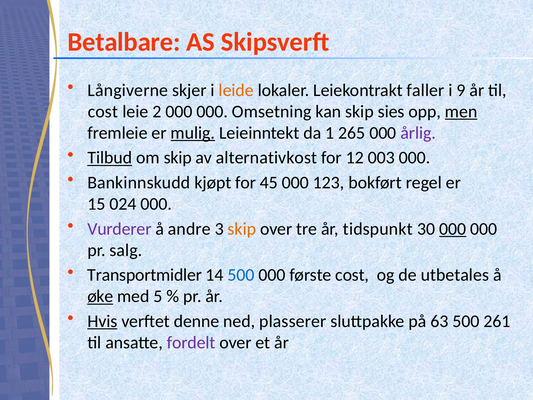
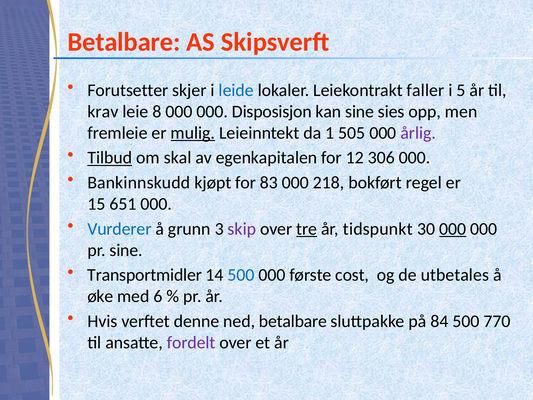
Långiverne: Långiverne -> Forutsetter
leide colour: orange -> blue
9: 9 -> 5
cost at (103, 111): cost -> krav
2: 2 -> 8
Omsetning: Omsetning -> Disposisjon
kan skip: skip -> sine
men underline: present -> none
265: 265 -> 505
om skip: skip -> skal
alternativkost: alternativkost -> egenkapitalen
003: 003 -> 306
45: 45 -> 83
123: 123 -> 218
024: 024 -> 651
Vurderer colour: purple -> blue
andre: andre -> grunn
skip at (242, 229) colour: orange -> purple
tre underline: none -> present
pr salg: salg -> sine
øke underline: present -> none
5: 5 -> 6
Hvis underline: present -> none
ned plasserer: plasserer -> betalbare
63: 63 -> 84
261: 261 -> 770
